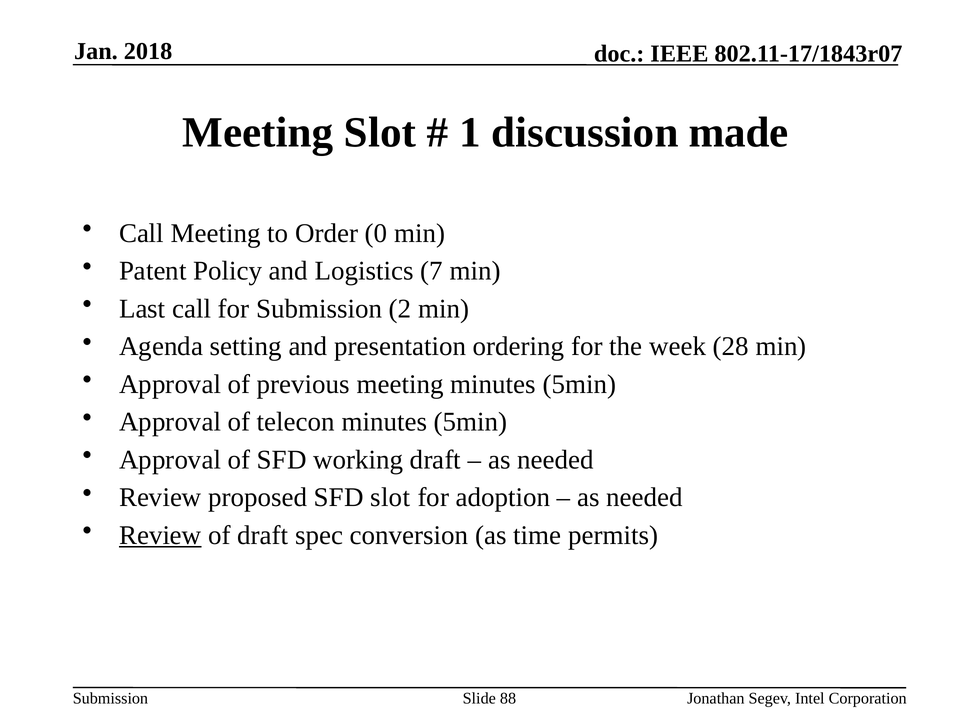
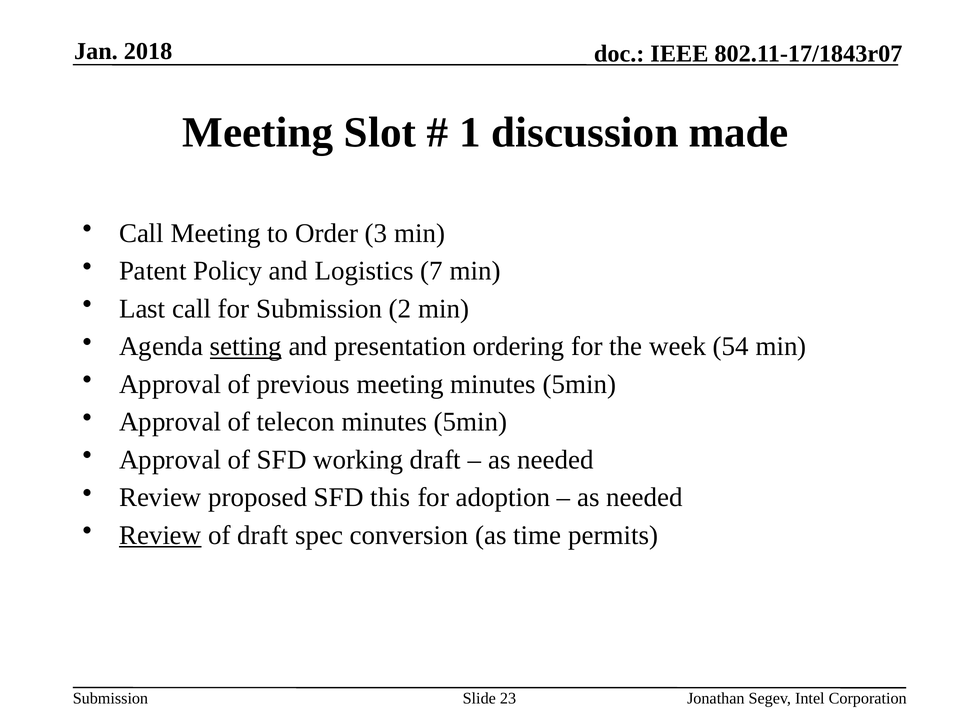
0: 0 -> 3
setting underline: none -> present
28: 28 -> 54
SFD slot: slot -> this
88: 88 -> 23
